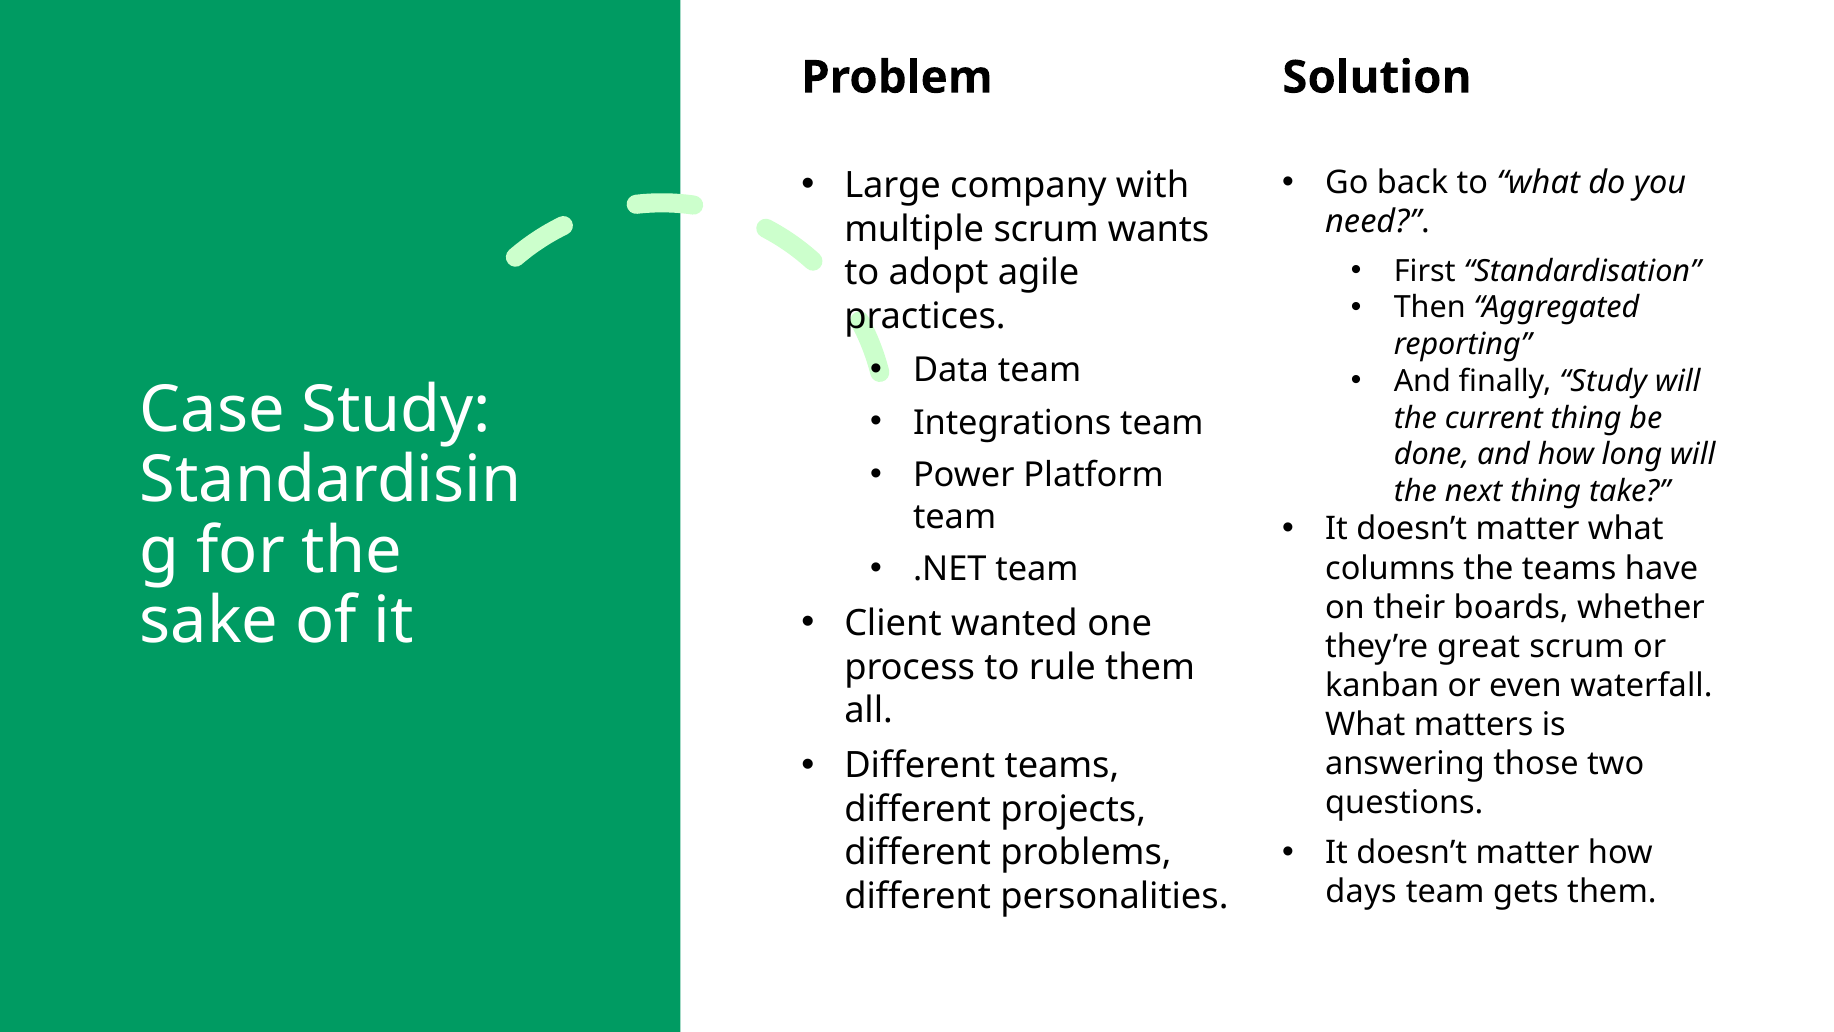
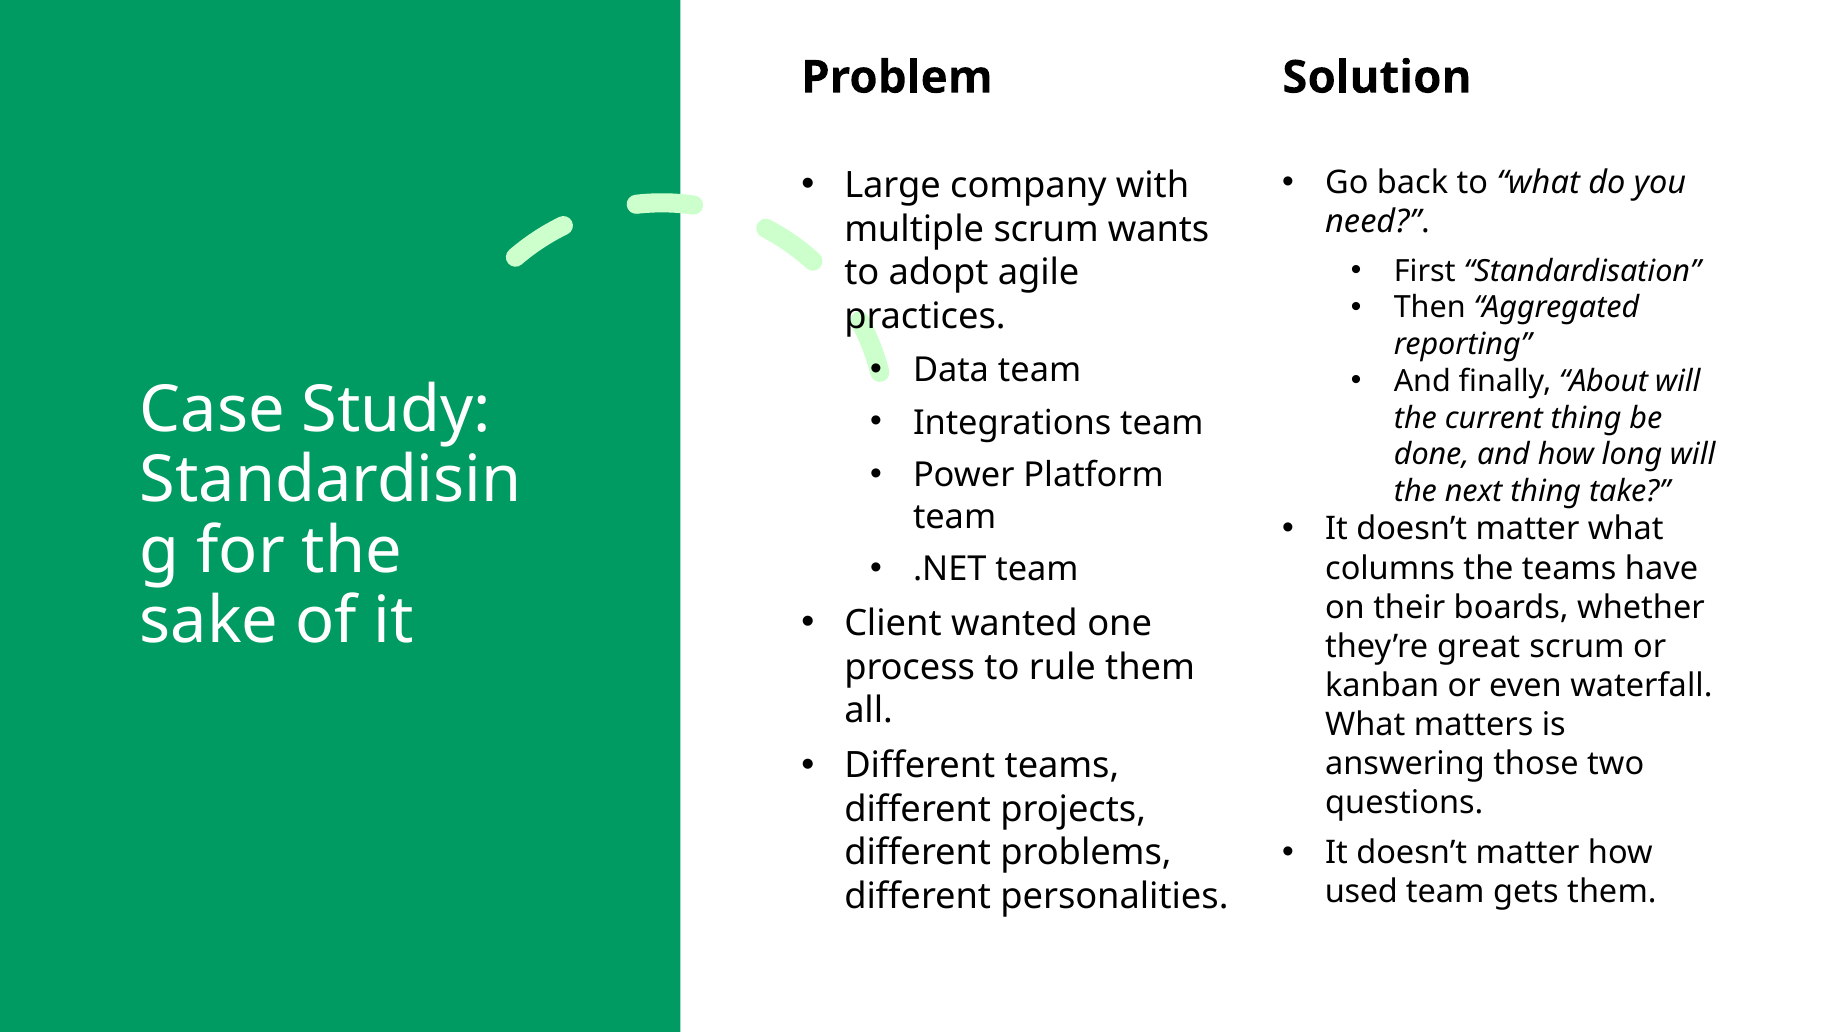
finally Study: Study -> About
days: days -> used
